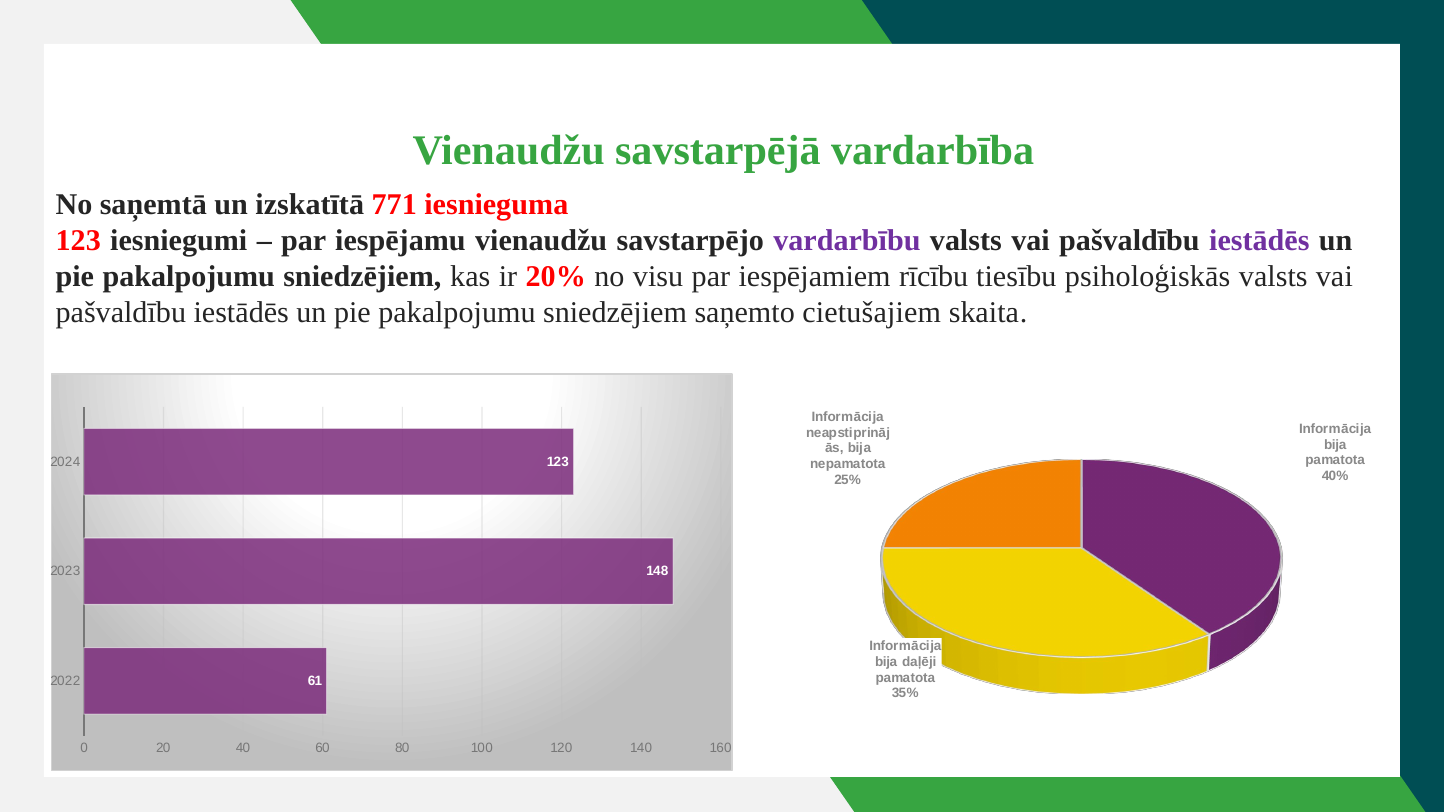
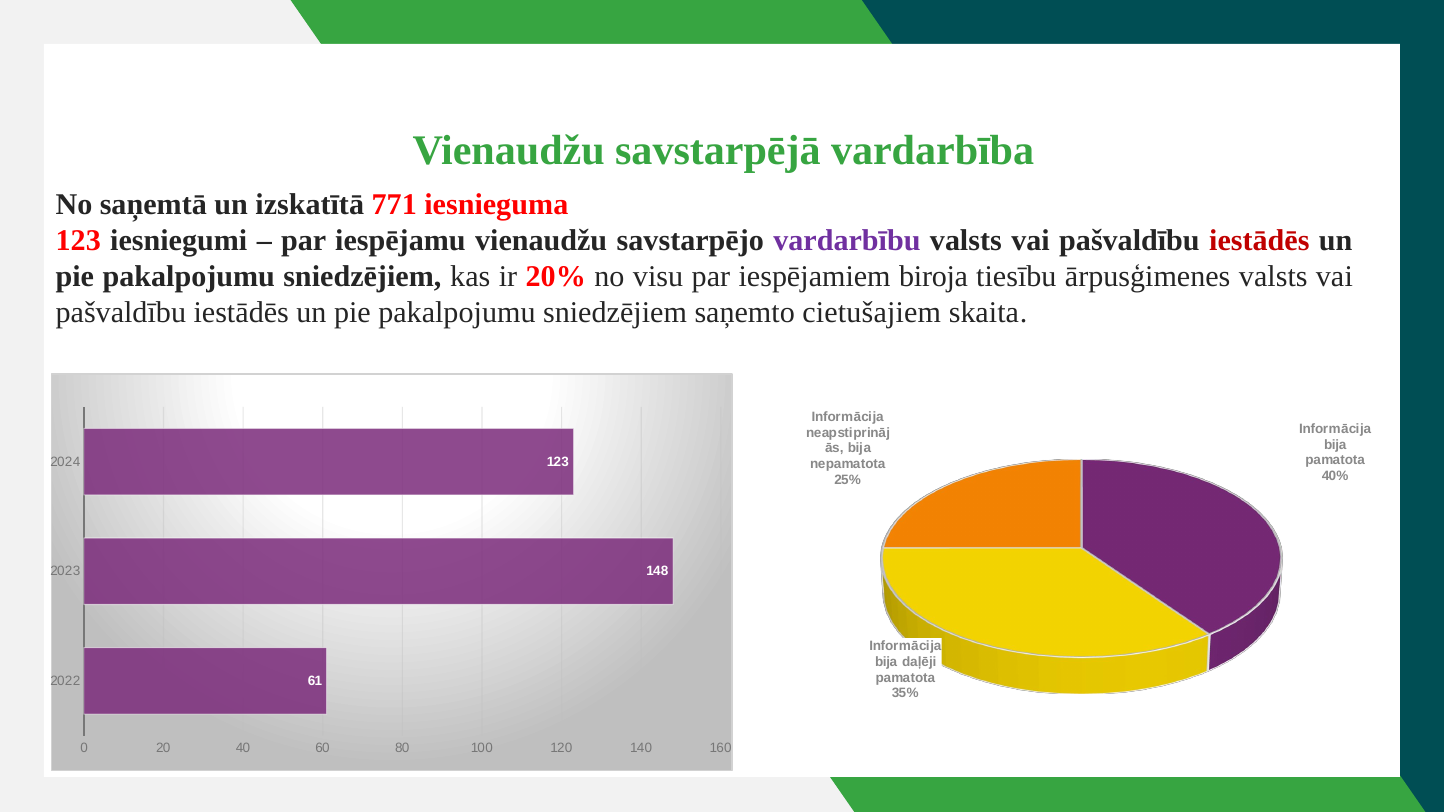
iestādēs at (1259, 240) colour: purple -> red
rīcību: rīcību -> biroja
psiholoģiskās: psiholoģiskās -> ārpusģimenes
